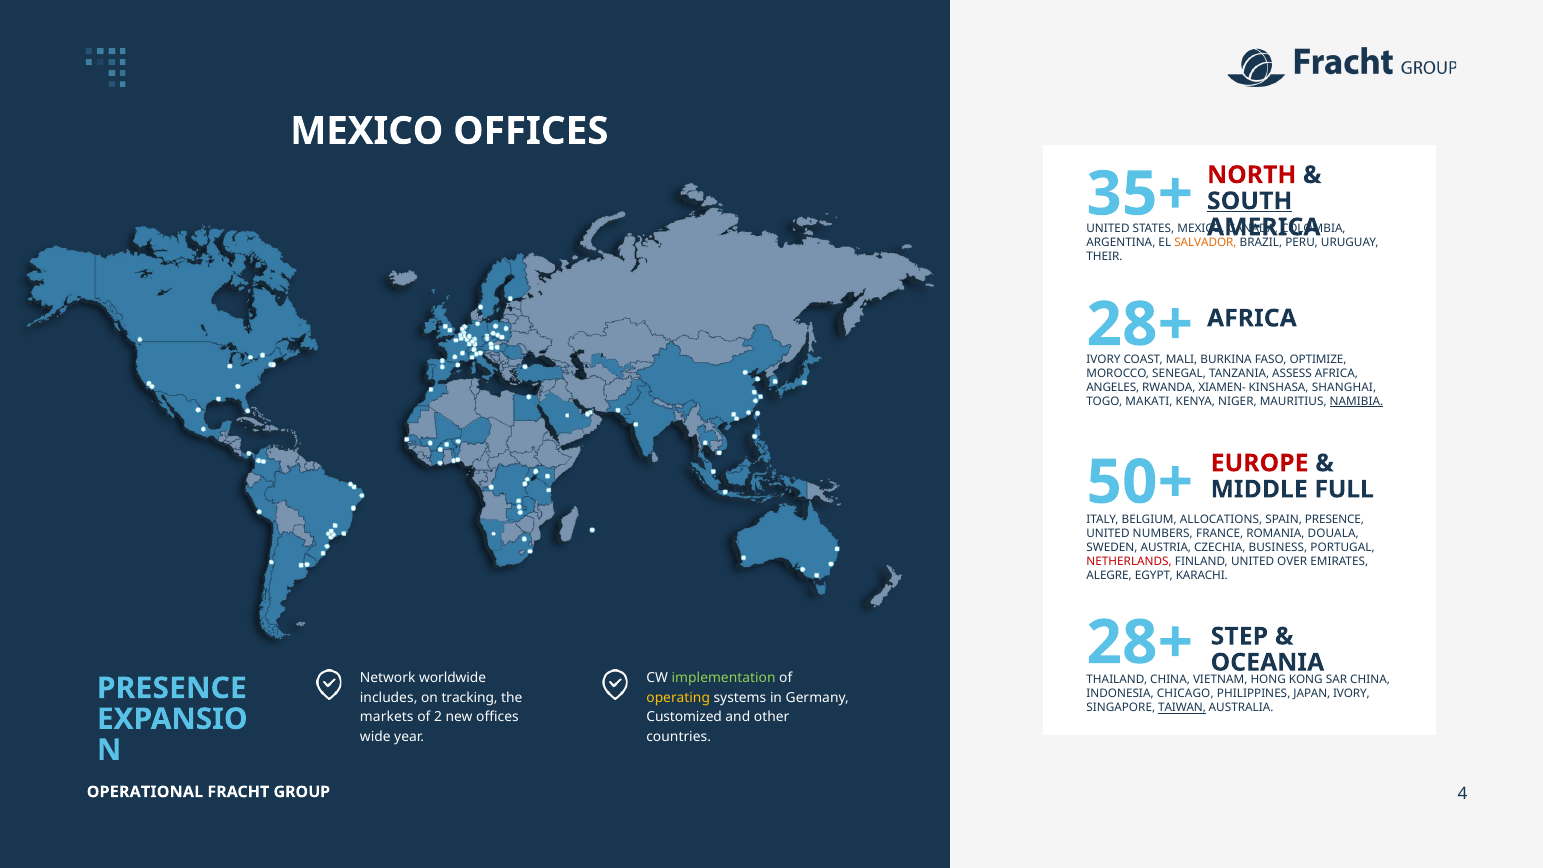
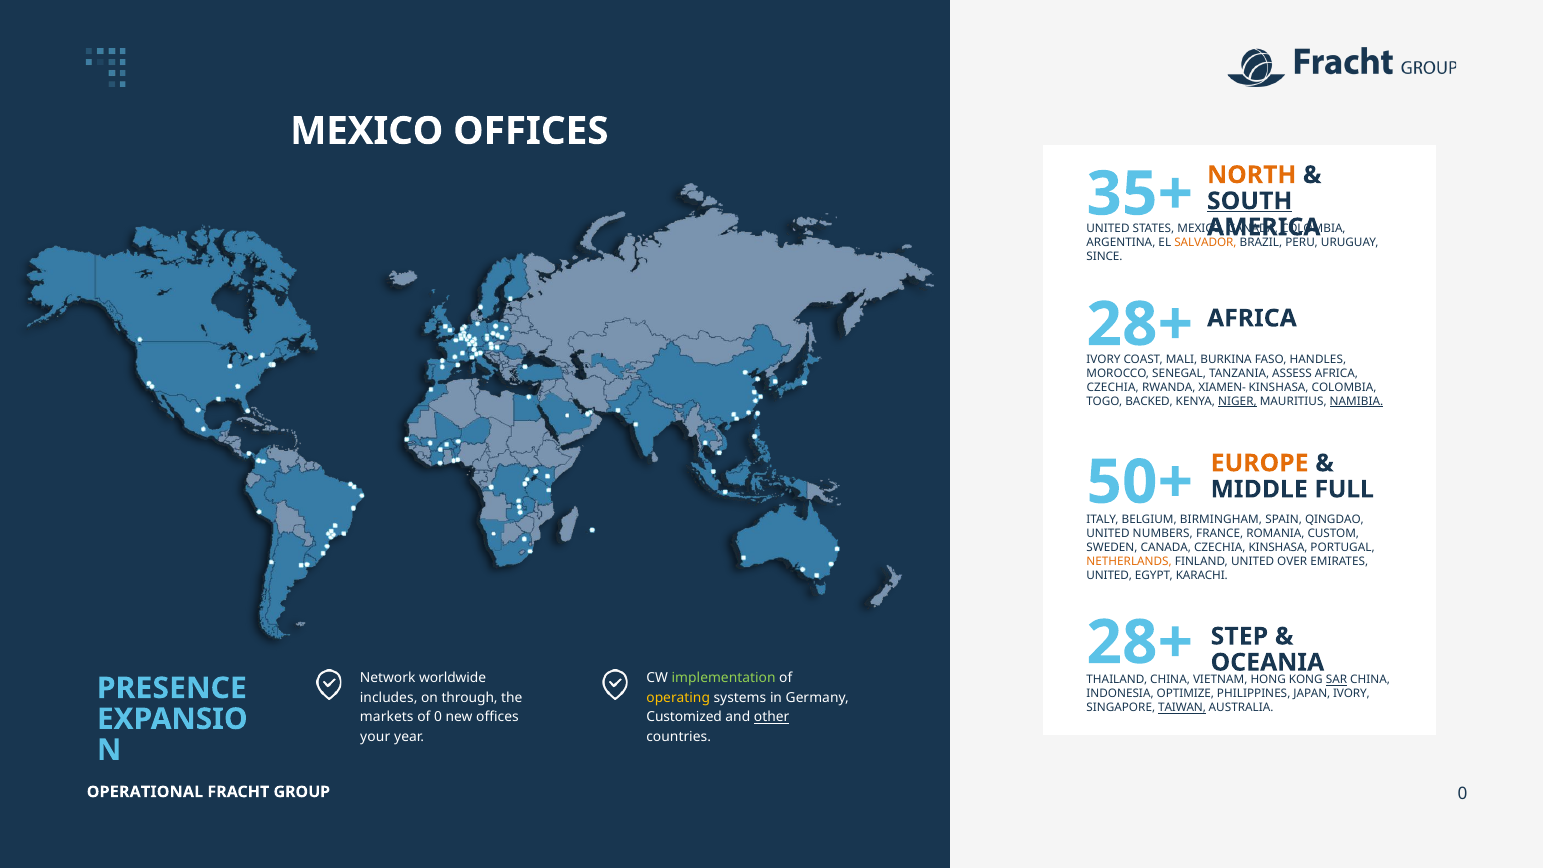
NORTH colour: red -> orange
THEIR: THEIR -> SINCE
OPTIMIZE: OPTIMIZE -> HANDLES
ANGELES at (1113, 387): ANGELES -> CZECHIA
KINSHASA SHANGHAI: SHANGHAI -> COLOMBIA
MAKATI: MAKATI -> BACKED
NIGER underline: none -> present
EUROPE colour: red -> orange
ALLOCATIONS: ALLOCATIONS -> BIRMINGHAM
SPAIN PRESENCE: PRESENCE -> QINGDAO
DOUALA: DOUALA -> CUSTOM
SWEDEN AUSTRIA: AUSTRIA -> CANADA
CZECHIA BUSINESS: BUSINESS -> KINSHASA
NETHERLANDS colour: red -> orange
ALEGRE at (1109, 576): ALEGRE -> UNITED
SAR underline: none -> present
CHICAGO: CHICAGO -> OPTIMIZE
tracking: tracking -> through
of 2: 2 -> 0
other underline: none -> present
wide: wide -> your
GROUP 4: 4 -> 0
